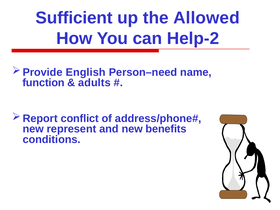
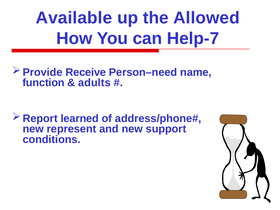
Sufficient: Sufficient -> Available
Help-2: Help-2 -> Help-7
English at (86, 72): English -> Receive
ends: ends -> then
conflict: conflict -> learned
benefits: benefits -> support
